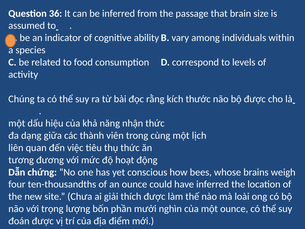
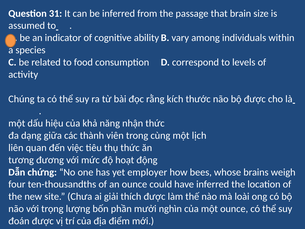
36: 36 -> 31
conscious: conscious -> employer
